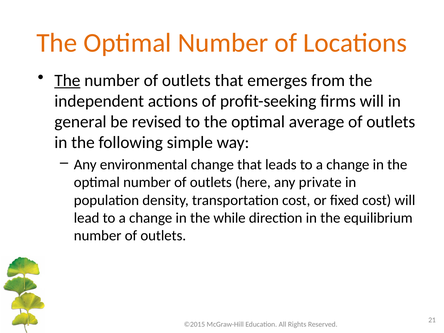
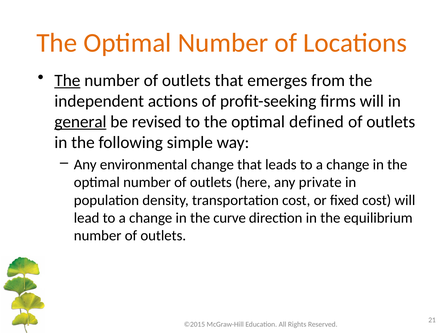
general underline: none -> present
average: average -> defined
while: while -> curve
